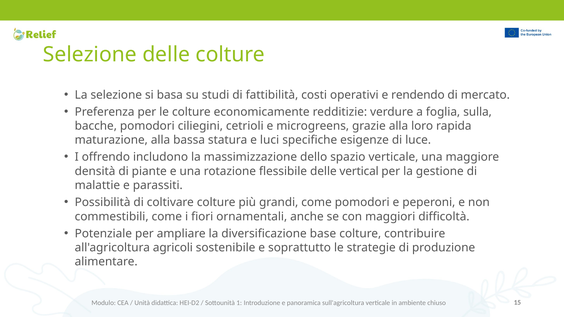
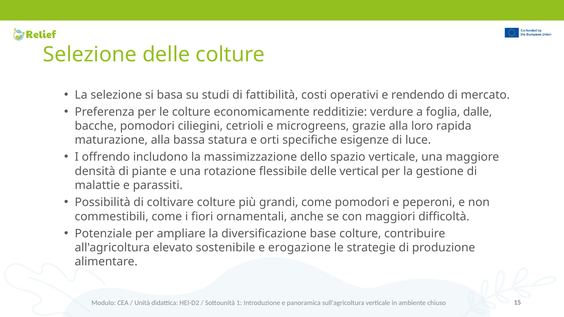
sulla: sulla -> dalle
luci: luci -> orti
agricoli: agricoli -> elevato
soprattutto: soprattutto -> erogazione
